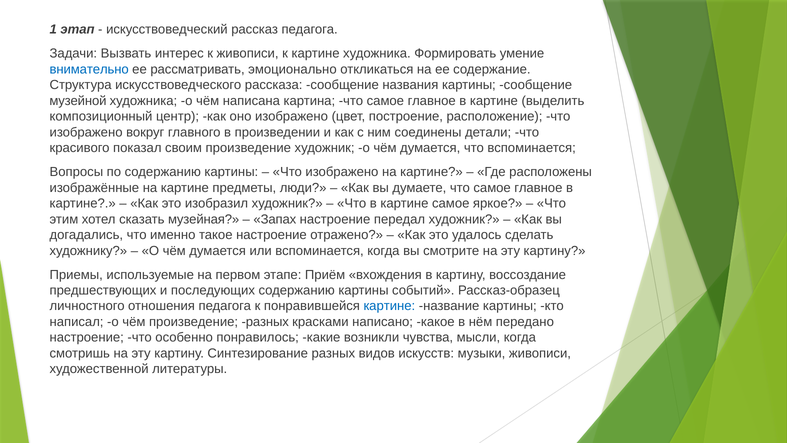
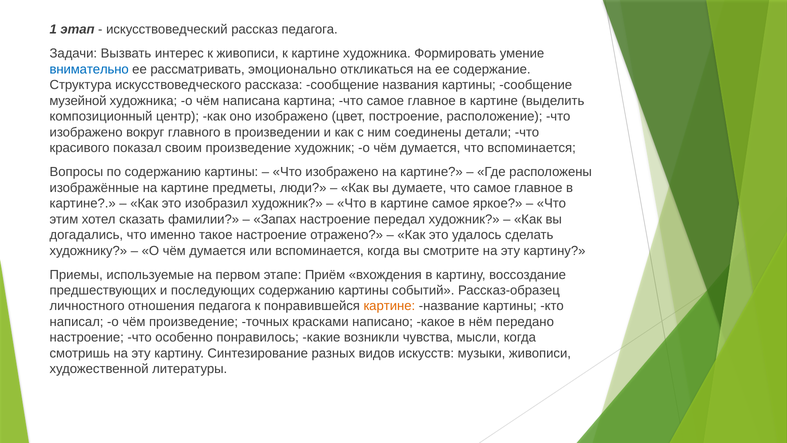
музейная: музейная -> фамилии
картине at (389, 306) colour: blue -> orange
произведение разных: разных -> точных
